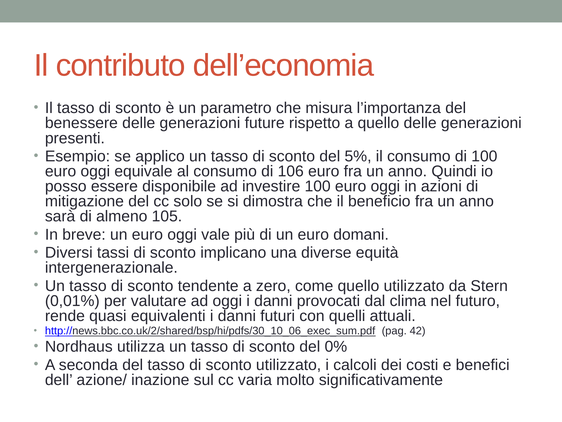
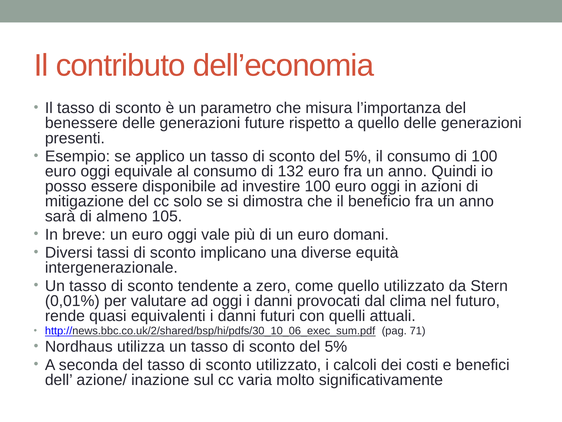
106: 106 -> 132
42: 42 -> 71
0% at (336, 346): 0% -> 5%
